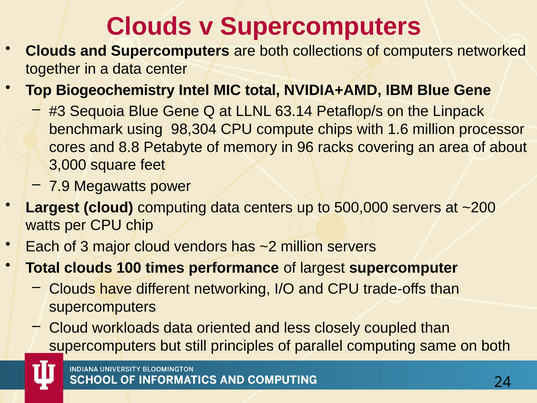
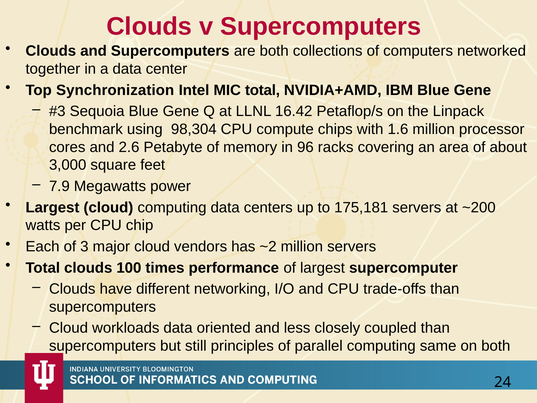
Biogeochemistry: Biogeochemistry -> Synchronization
63.14: 63.14 -> 16.42
8.8: 8.8 -> 2.6
500,000: 500,000 -> 175,181
